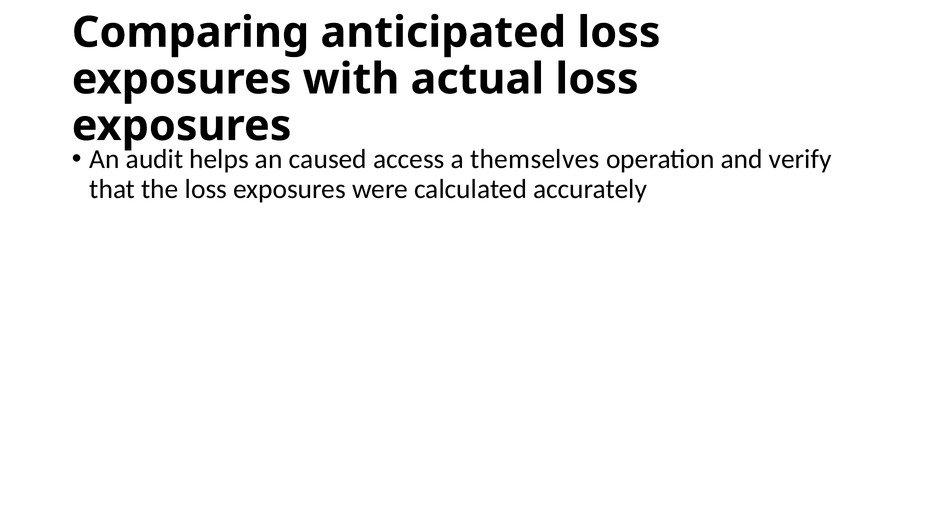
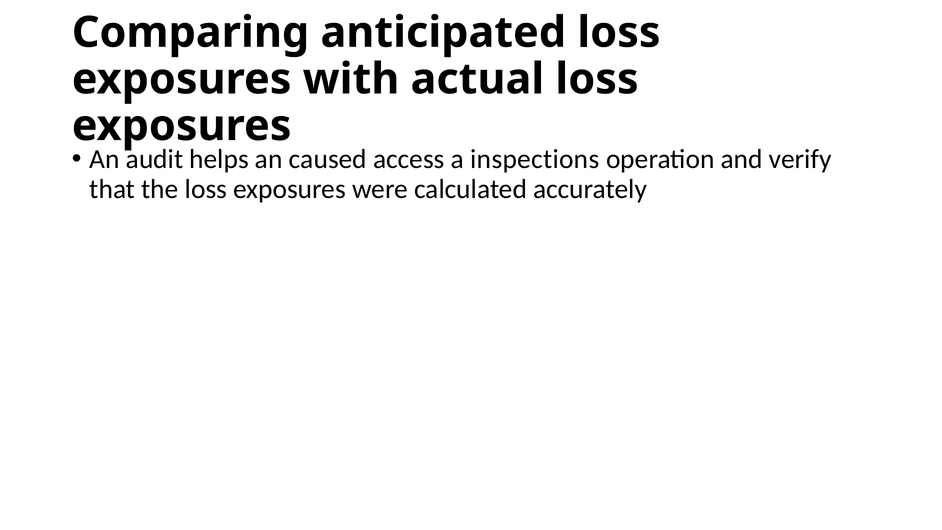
themselves: themselves -> inspections
